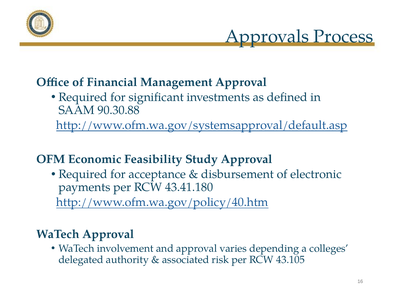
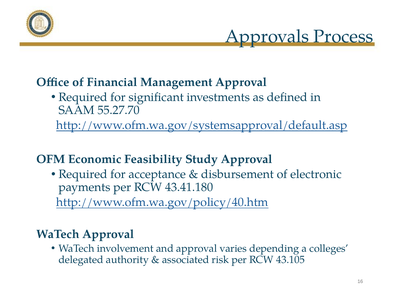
90.30.88: 90.30.88 -> 55.27.70
